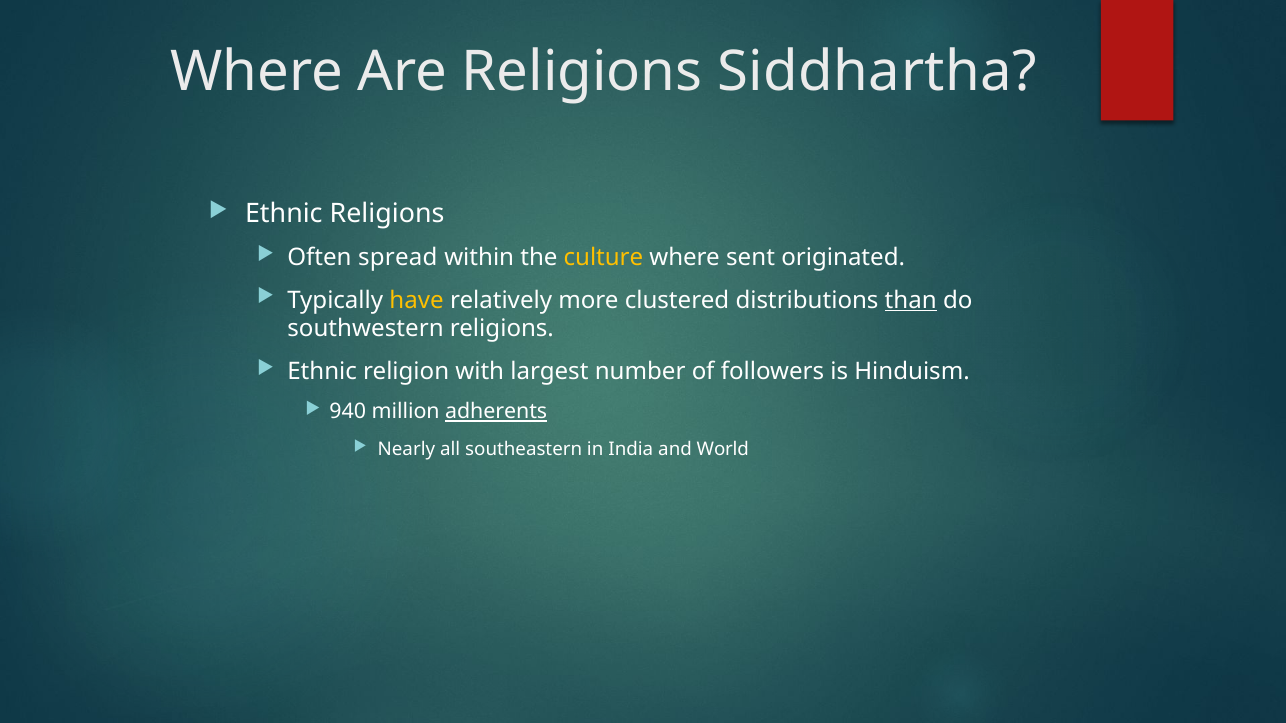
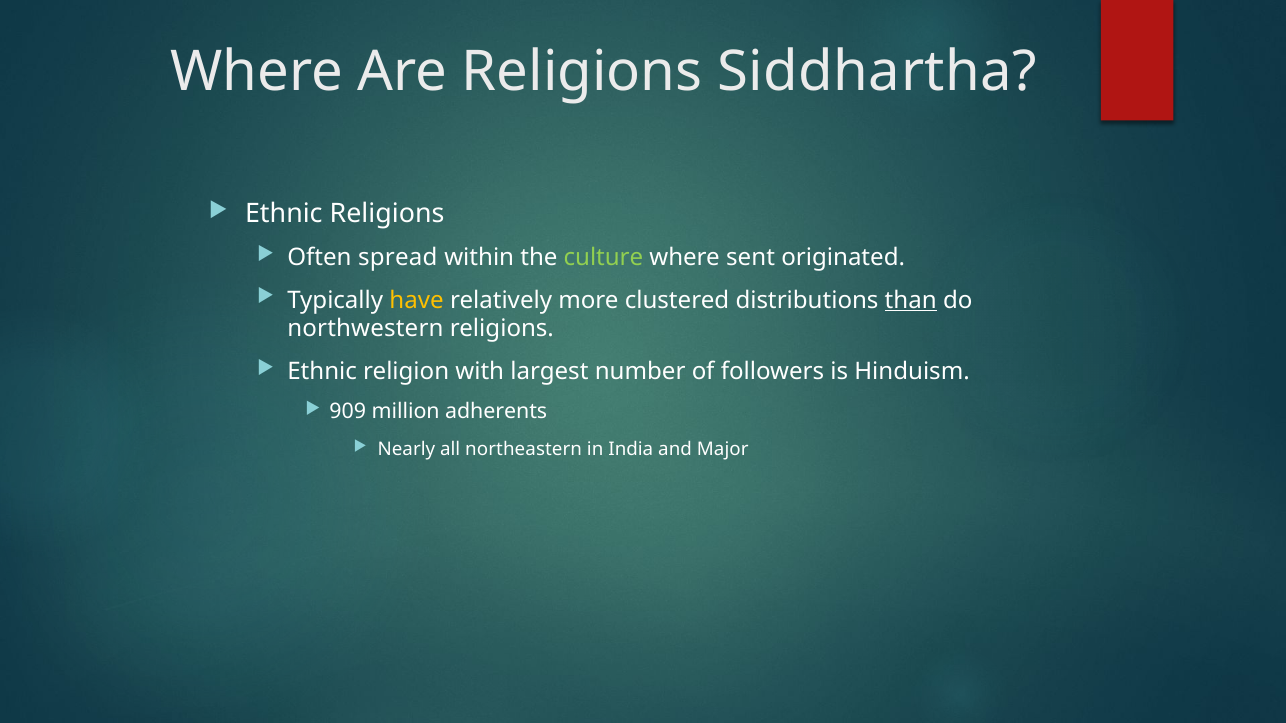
culture colour: yellow -> light green
southwestern: southwestern -> northwestern
940: 940 -> 909
adherents underline: present -> none
southeastern: southeastern -> northeastern
World: World -> Major
